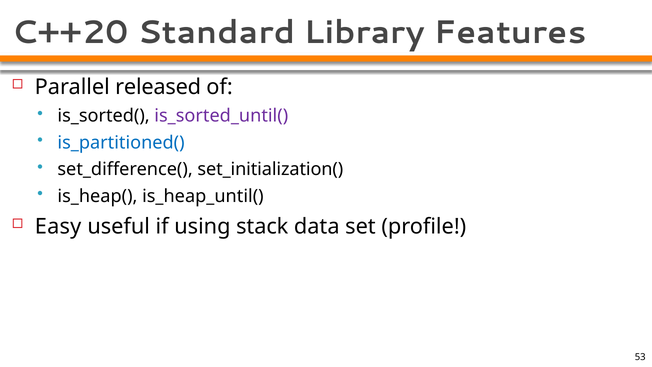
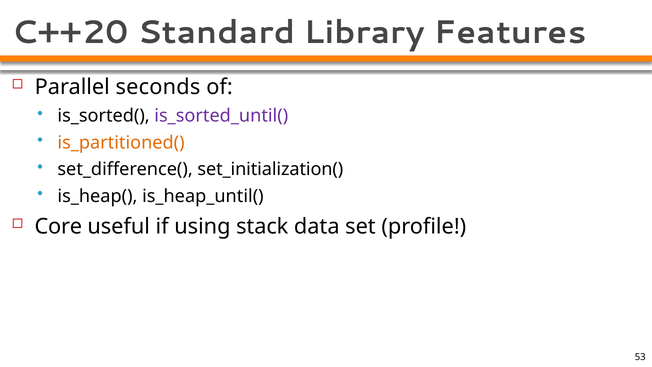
released: released -> seconds
is_partitioned( colour: blue -> orange
Easy: Easy -> Core
